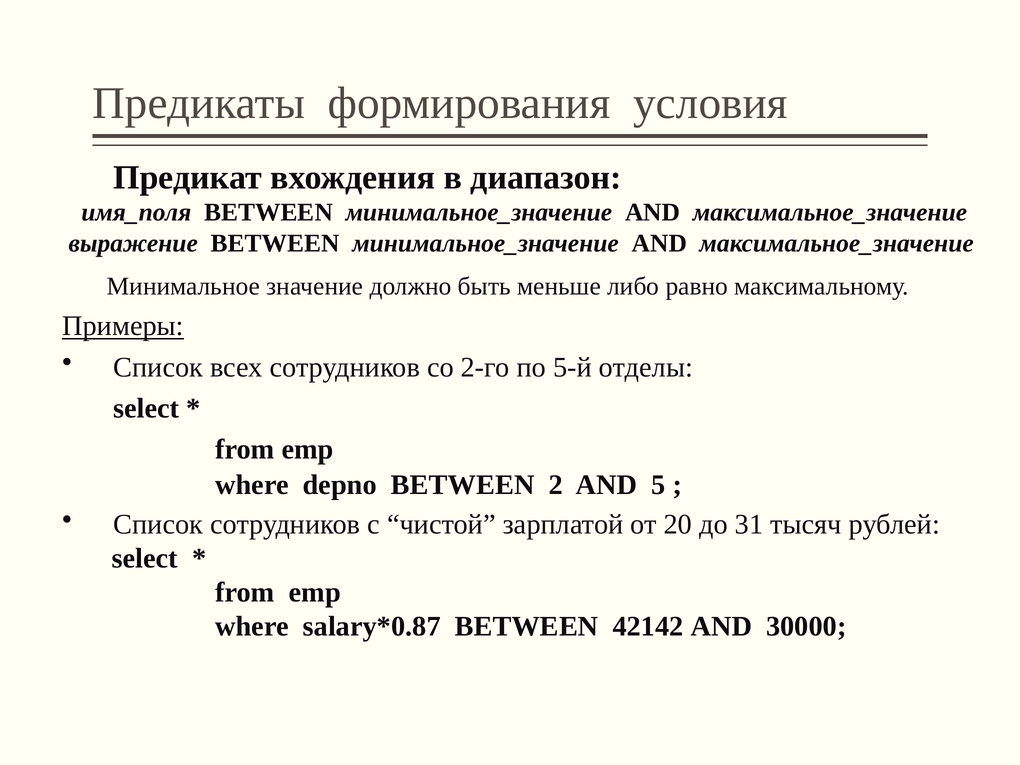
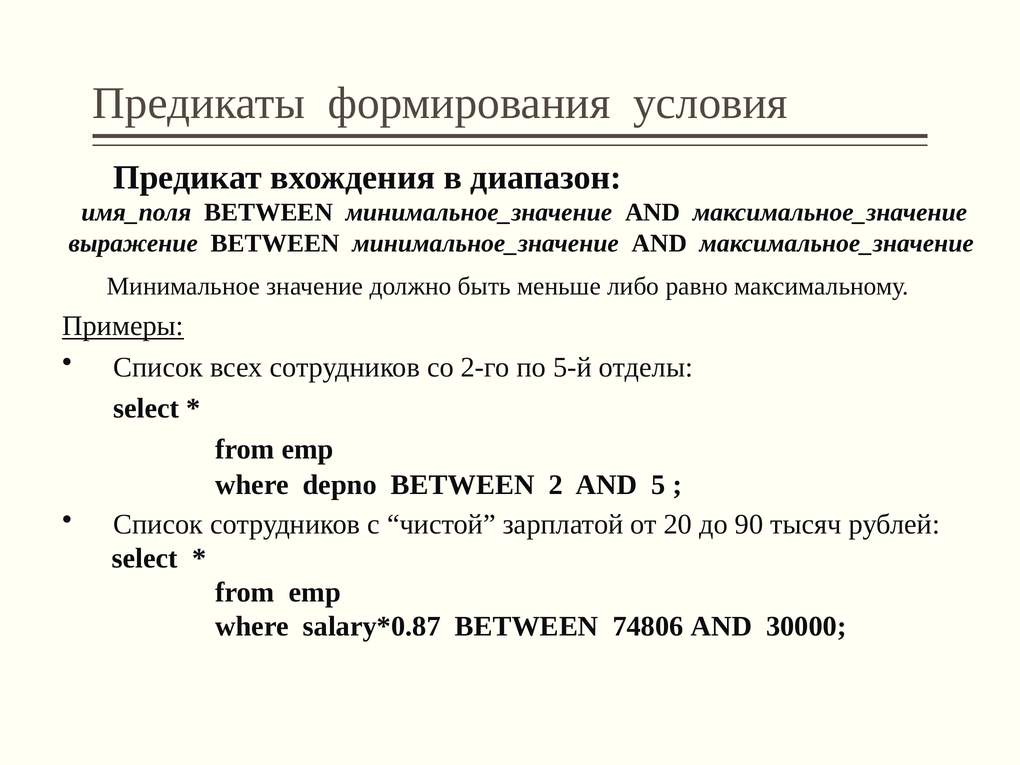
31: 31 -> 90
42142: 42142 -> 74806
